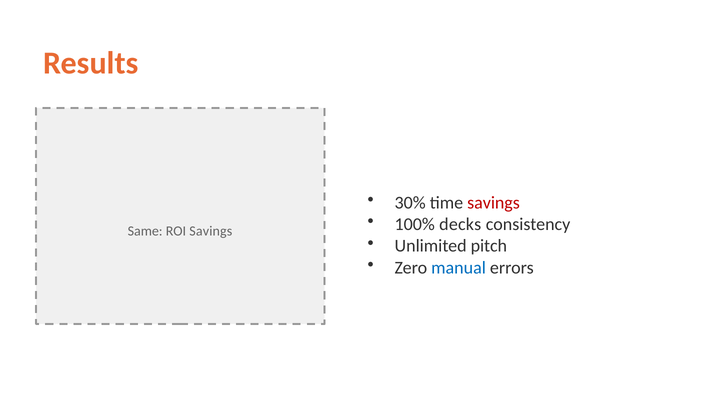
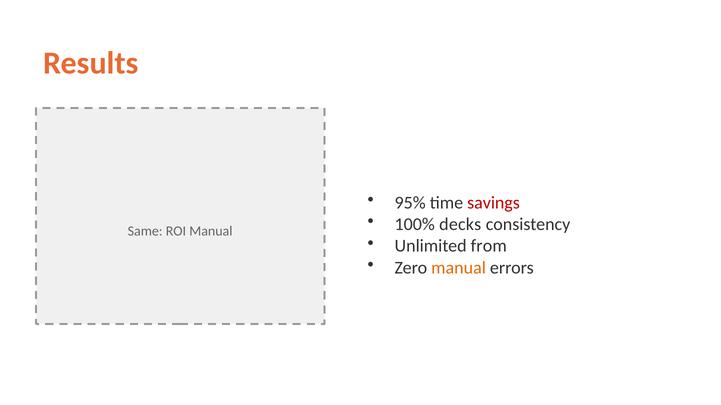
30%: 30% -> 95%
ROI Savings: Savings -> Manual
pitch: pitch -> from
manual at (459, 268) colour: blue -> orange
